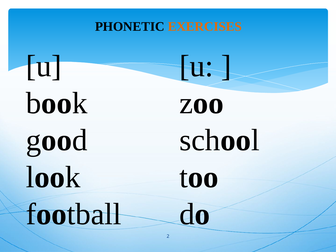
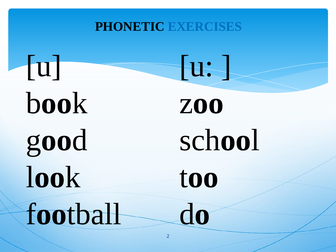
EXERCISES colour: orange -> blue
